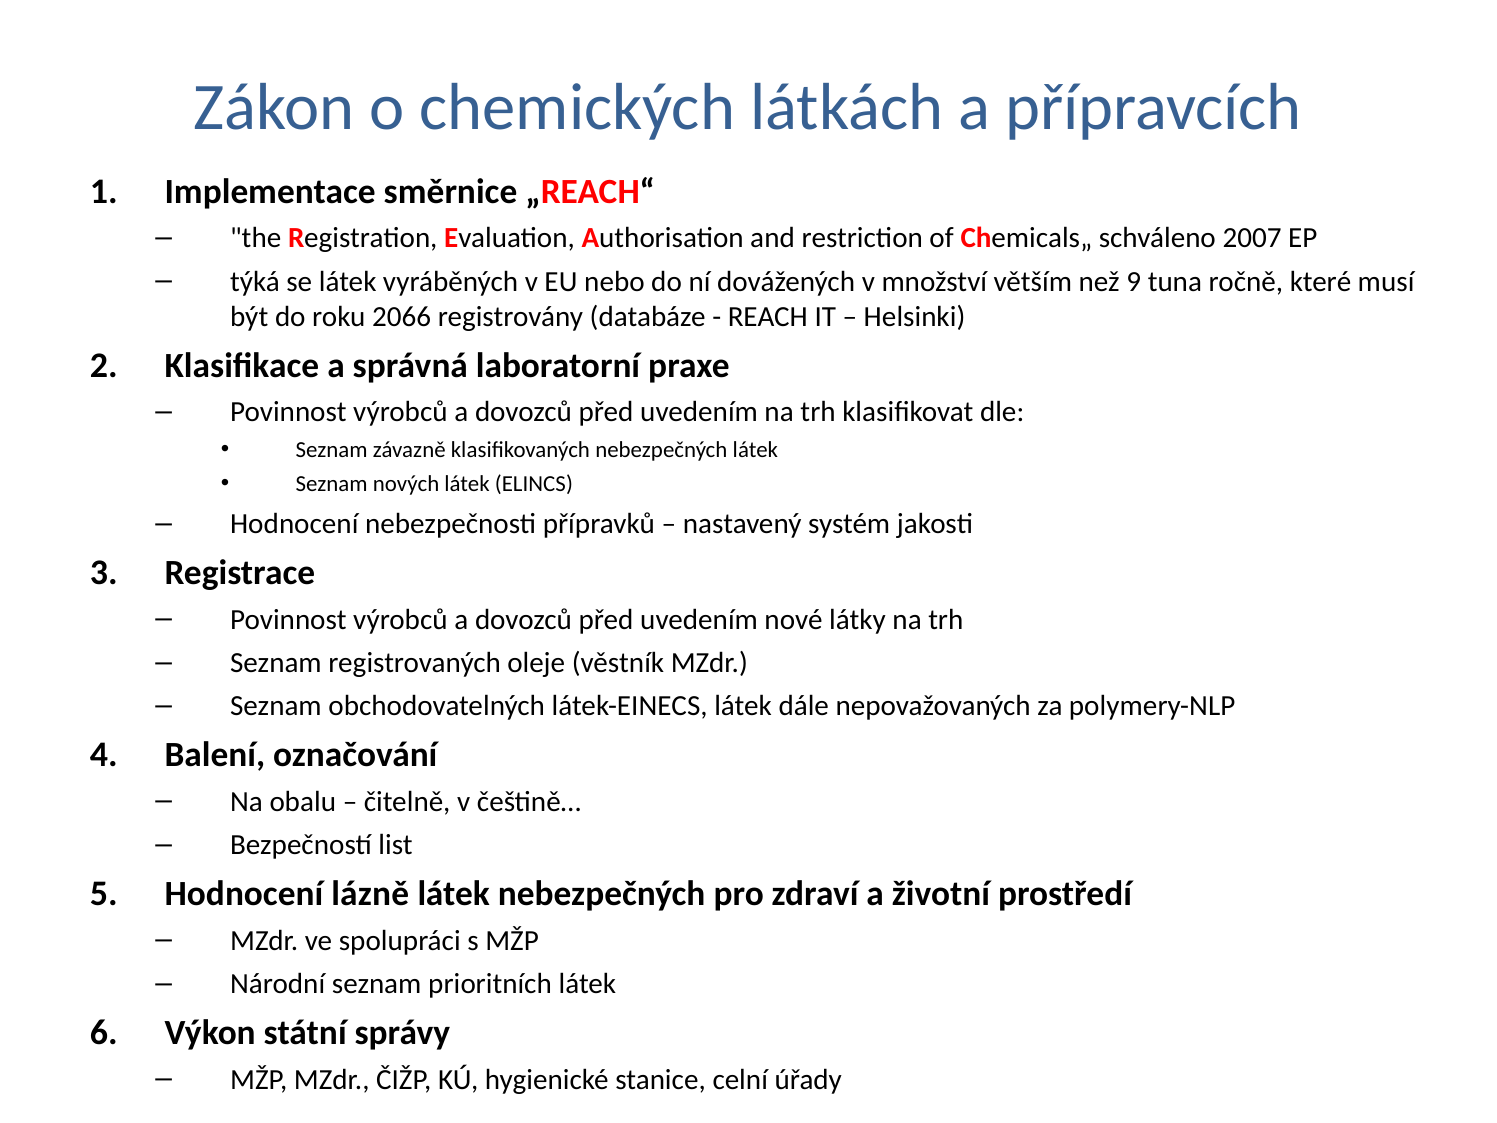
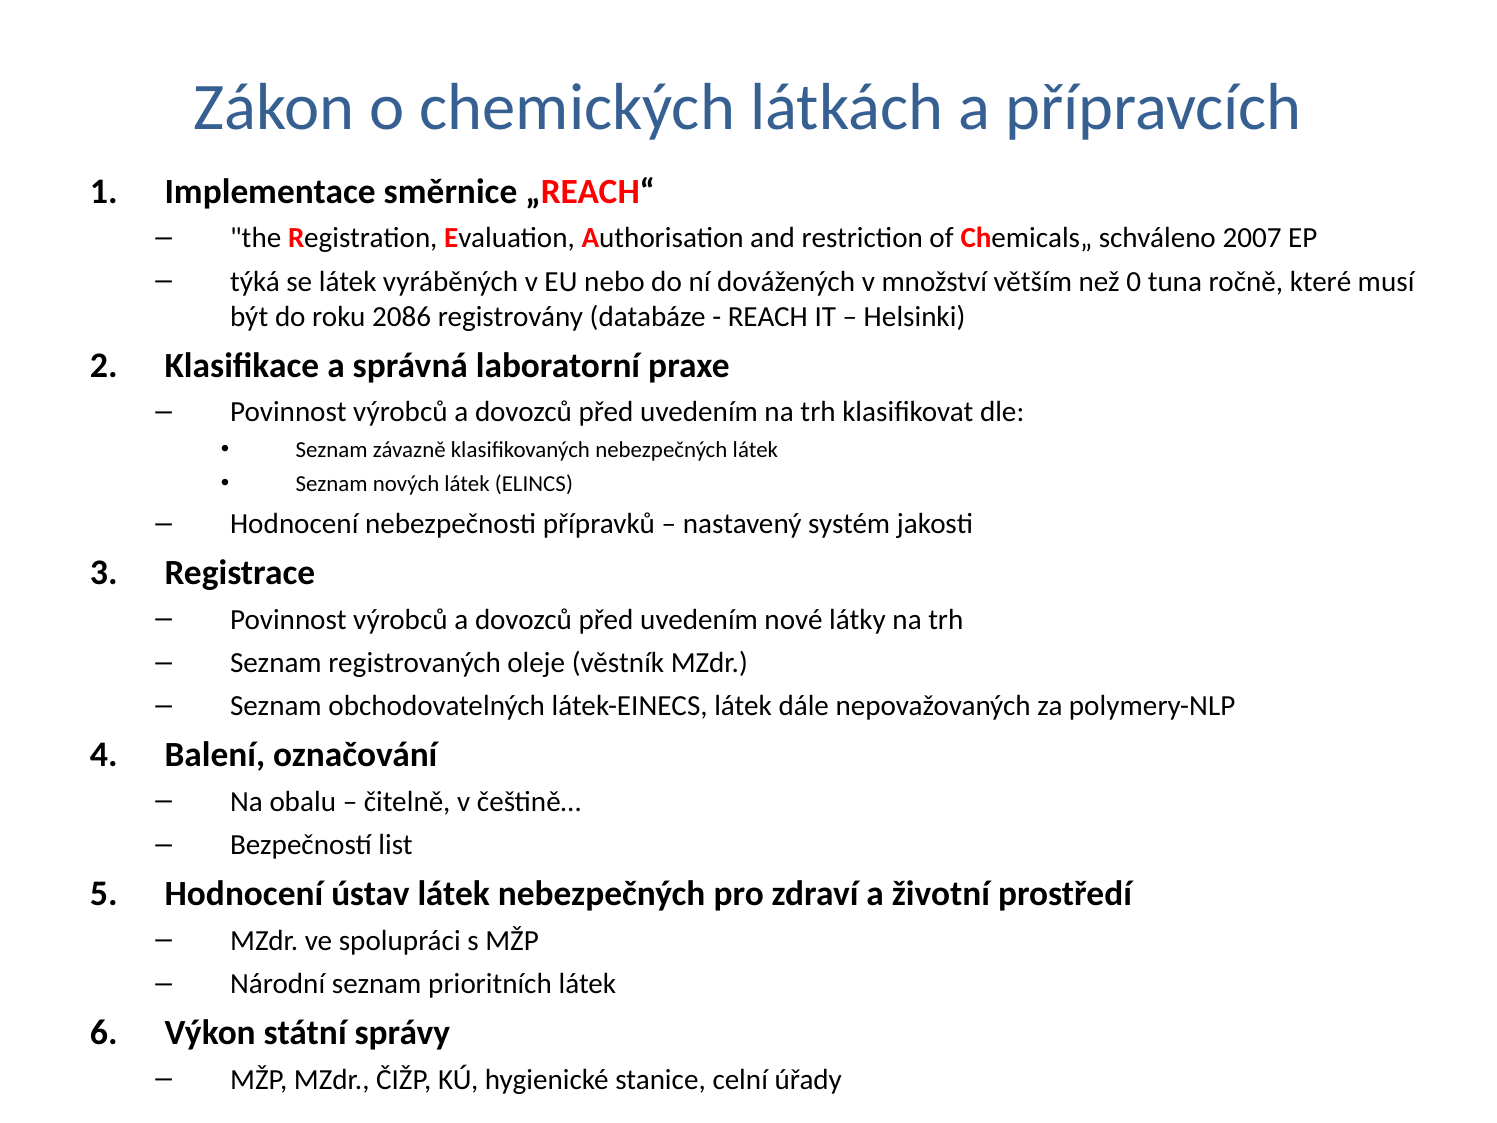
9: 9 -> 0
2066: 2066 -> 2086
lázně: lázně -> ústav
